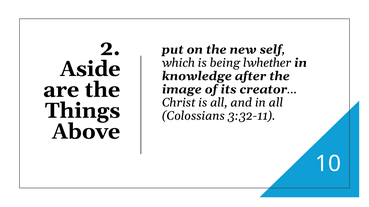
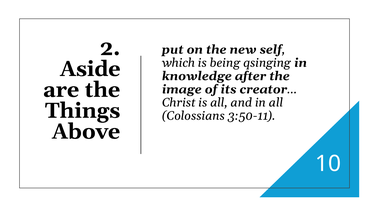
lwhether: lwhether -> qsinging
3:32-11: 3:32-11 -> 3:50-11
